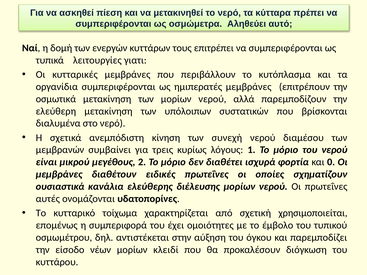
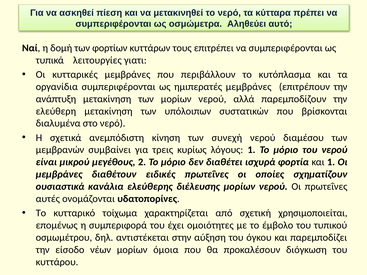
ενεργών: ενεργών -> φορτίων
οσμωτικά: οσμωτικά -> ανάπτυξη
και 0: 0 -> 1
κλειδί: κλειδί -> όμοια
